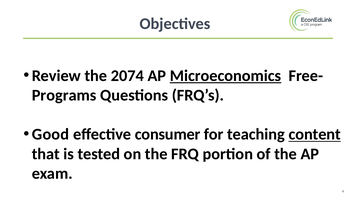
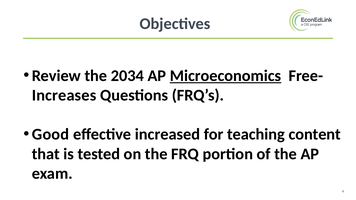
2074: 2074 -> 2034
Programs: Programs -> Increases
consumer: consumer -> increased
content underline: present -> none
